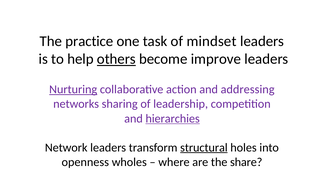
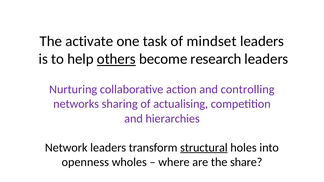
practice: practice -> activate
improve: improve -> research
Nurturing underline: present -> none
addressing: addressing -> controlling
leadership: leadership -> actualising
hierarchies underline: present -> none
